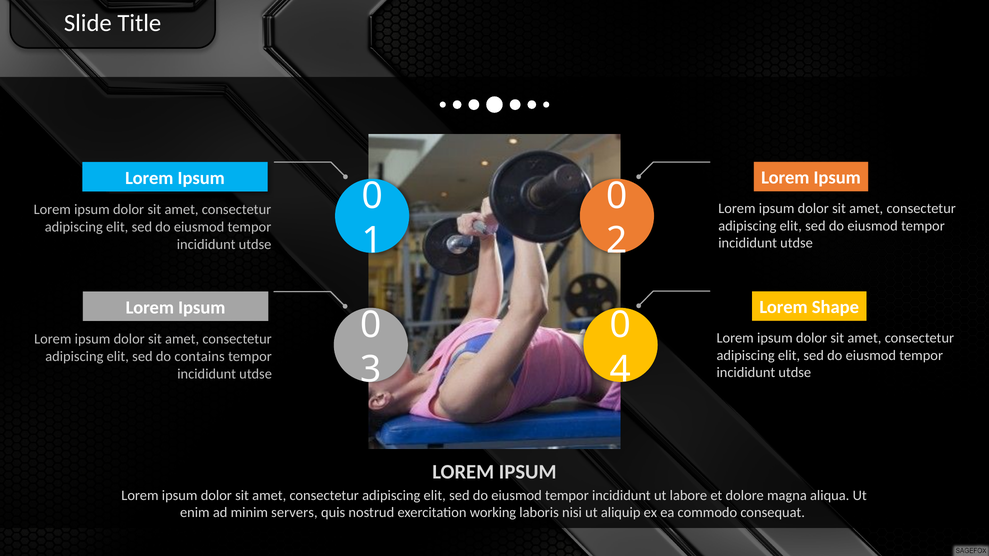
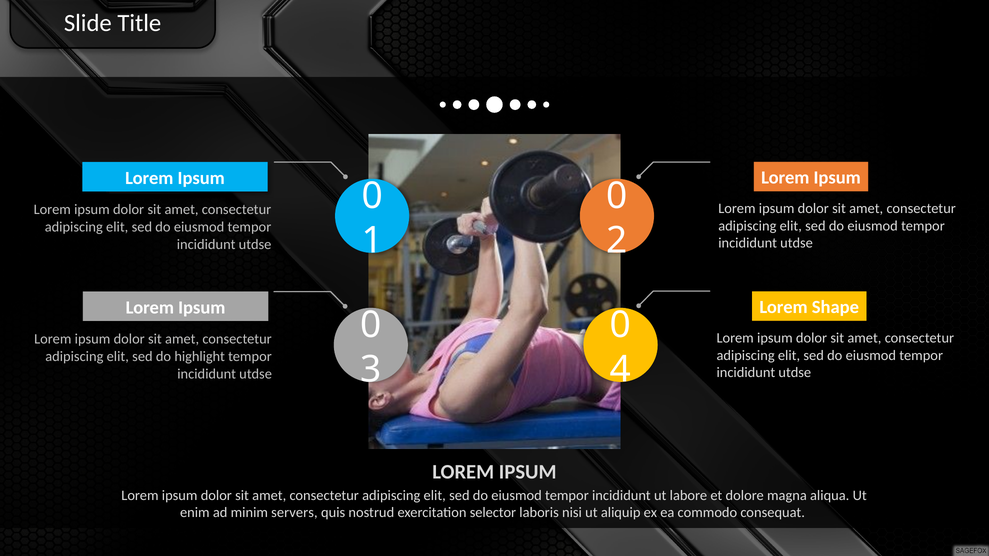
contains: contains -> highlight
working: working -> selector
